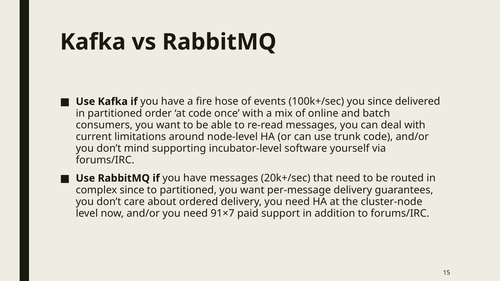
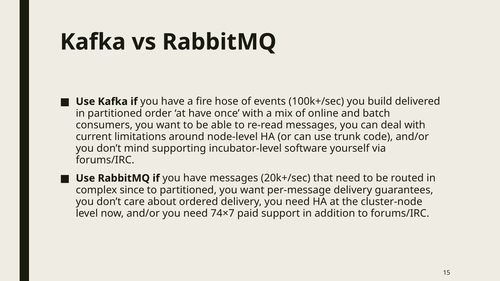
you since: since -> build
at code: code -> have
91×7: 91×7 -> 74×7
